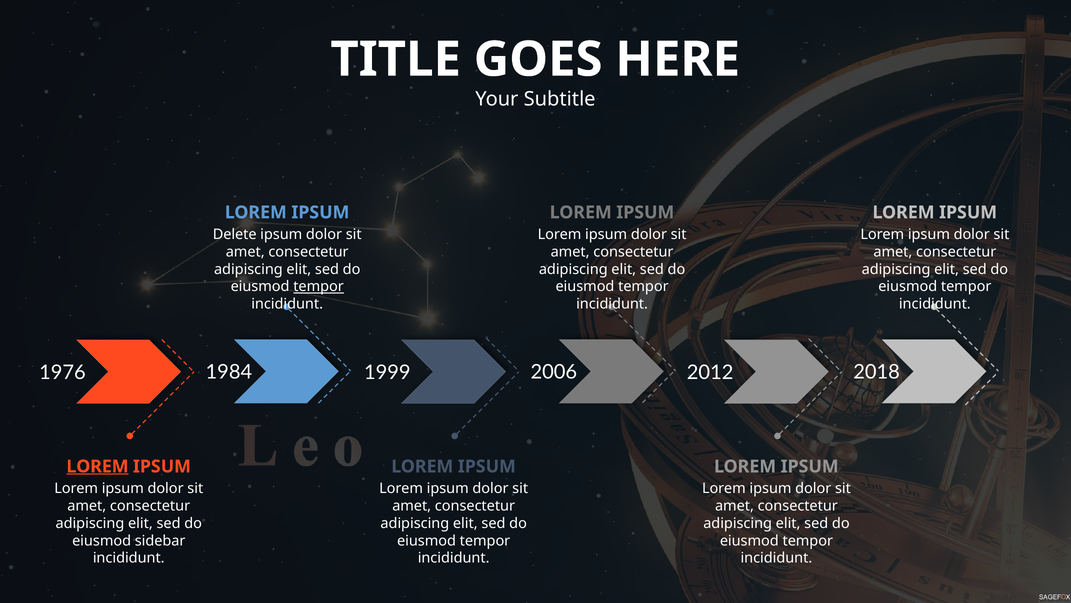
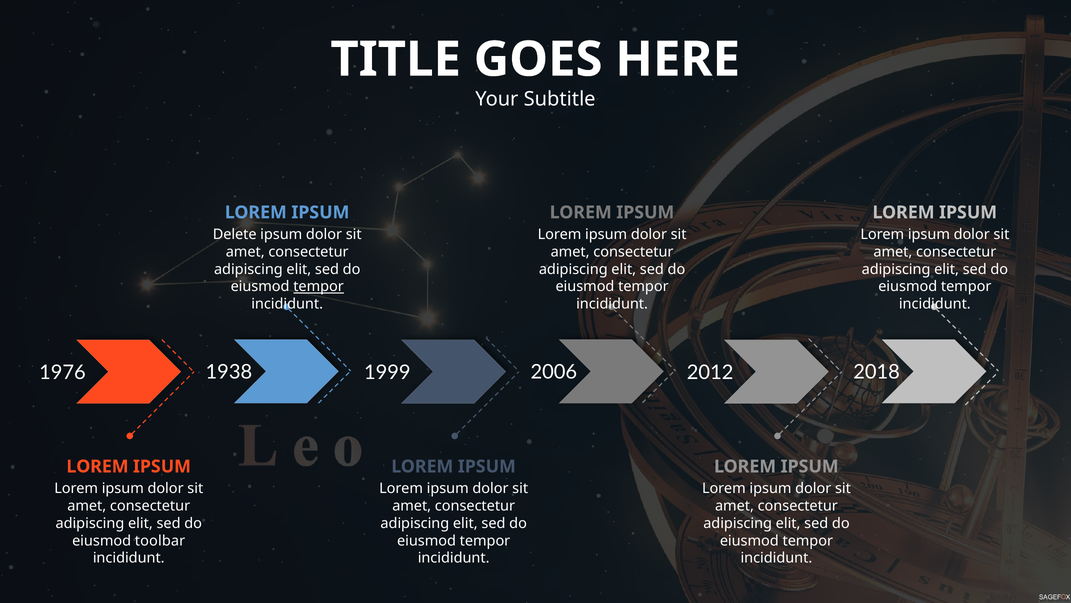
1984: 1984 -> 1938
LOREM at (97, 466) underline: present -> none
sidebar: sidebar -> toolbar
